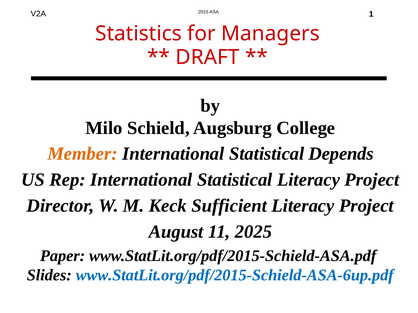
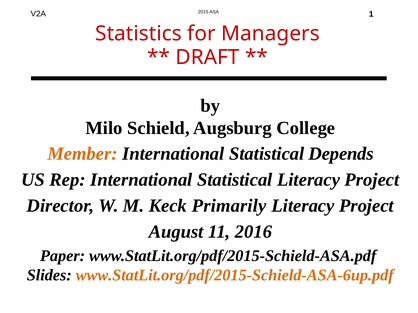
Sufficient: Sufficient -> Primarily
2025: 2025 -> 2016
www.StatLit.org/pdf/2015-Schield-ASA-6up.pdf colour: blue -> orange
